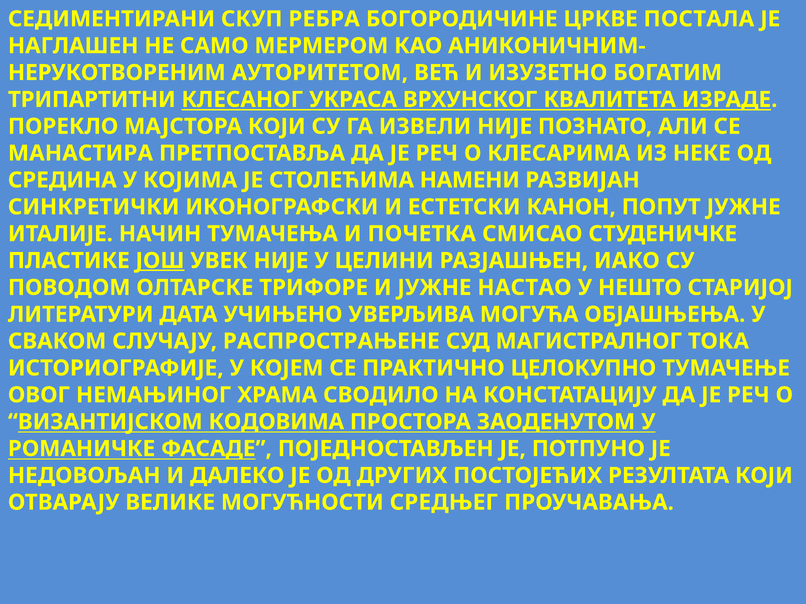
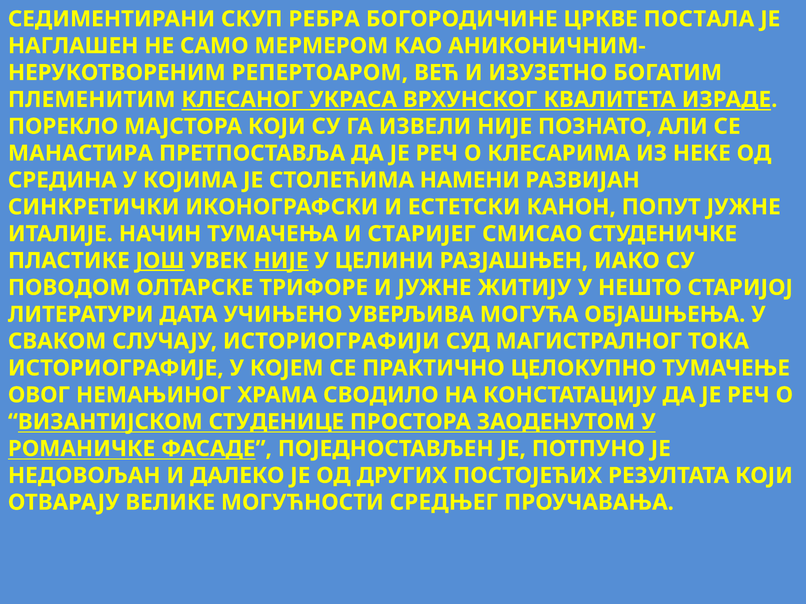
АУТОРИТЕТОМ: АУТОРИТЕТОМ -> РЕПЕРТОАРОМ
ТРИПАРТИТНИ: ТРИПАРТИТНИ -> ПЛЕМЕНИТИМ
ПОЧЕТКА: ПОЧЕТКА -> СТАРИЈЕГ
НИЈЕ at (281, 261) underline: none -> present
НАСТАО: НАСТАО -> ЖИТИЈУ
РАСПРОСТРАЊЕНЕ: РАСПРОСТРАЊЕНЕ -> ИСТОРИОГРАФИЈИ
КОДОВИМА: КОДОВИМА -> СТУДЕНИЦЕ
